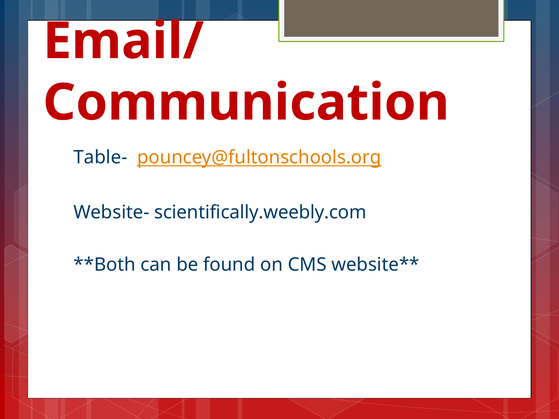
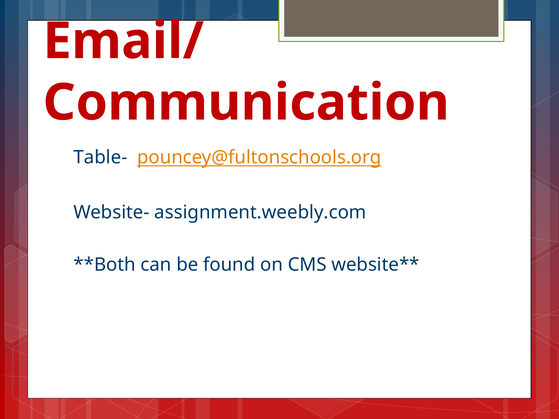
scientifically.weebly.com: scientifically.weebly.com -> assignment.weebly.com
